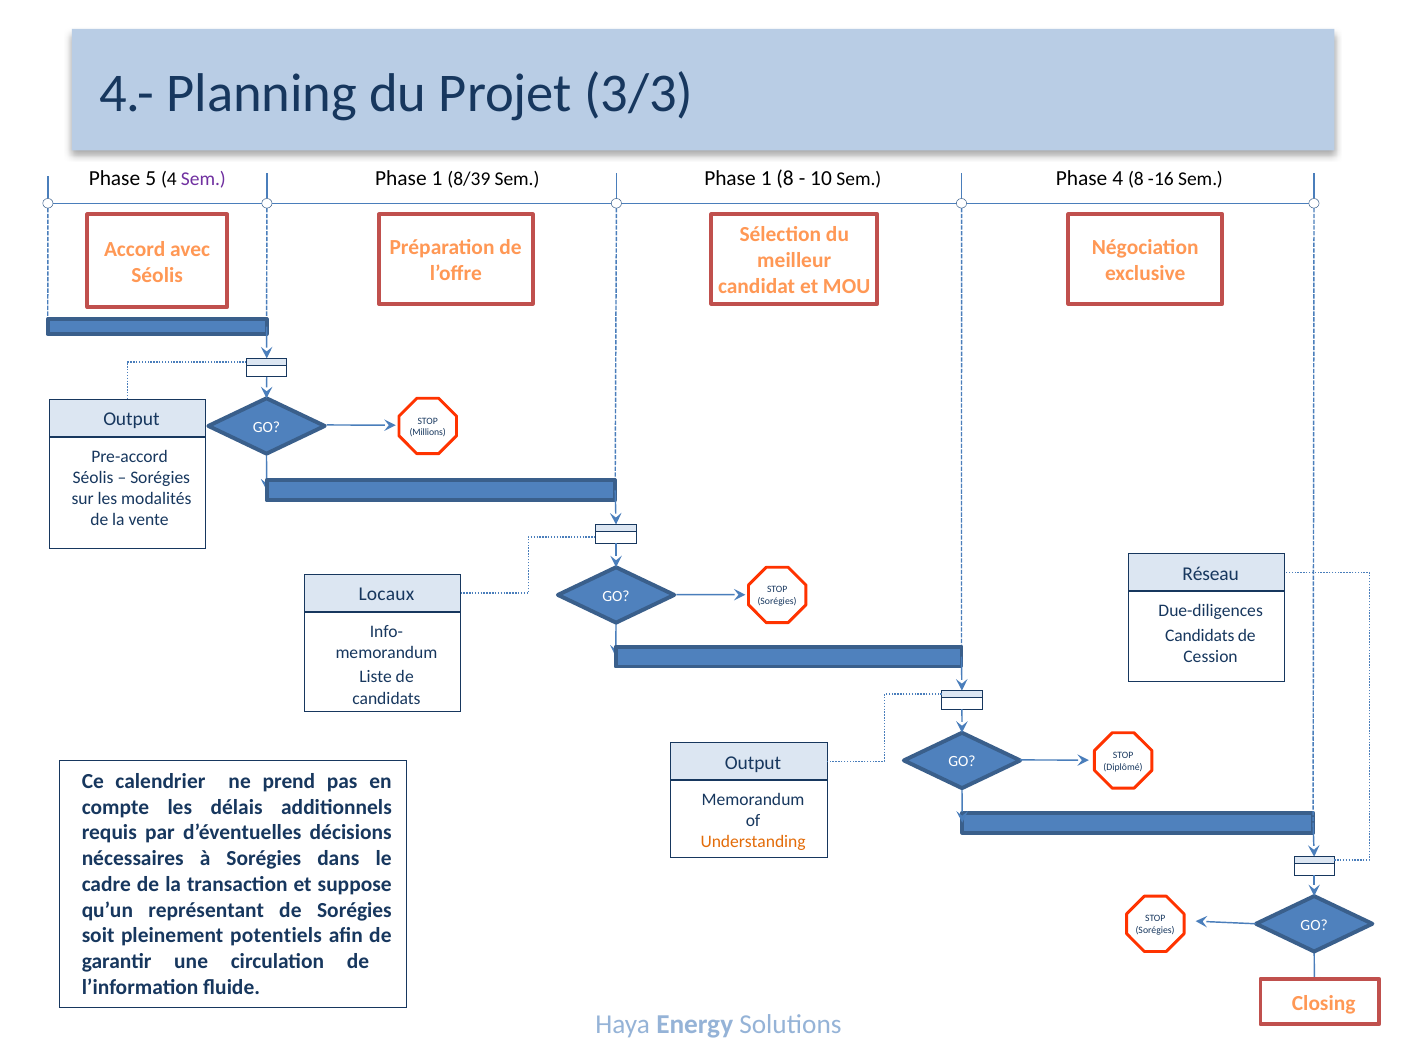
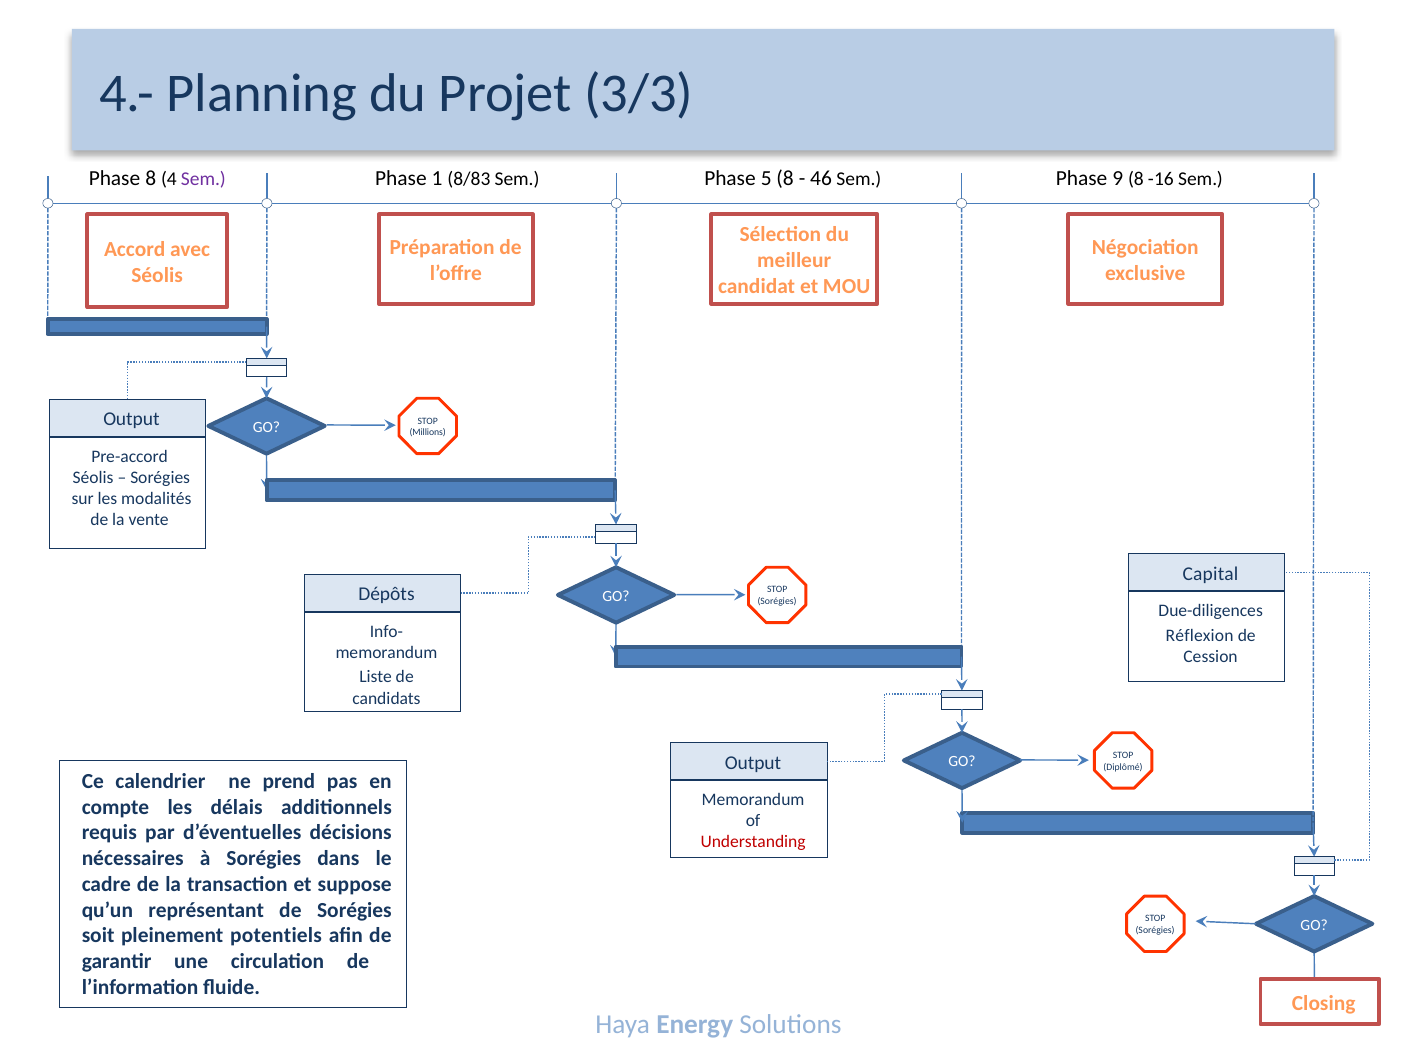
Phase 5: 5 -> 8
8/39: 8/39 -> 8/83
Sem Phase 1: 1 -> 5
10: 10 -> 46
Phase 4: 4 -> 9
Réseau: Réseau -> Capital
Locaux: Locaux -> Dépôts
Candidats at (1200, 635): Candidats -> Réflexion
Understanding colour: orange -> red
